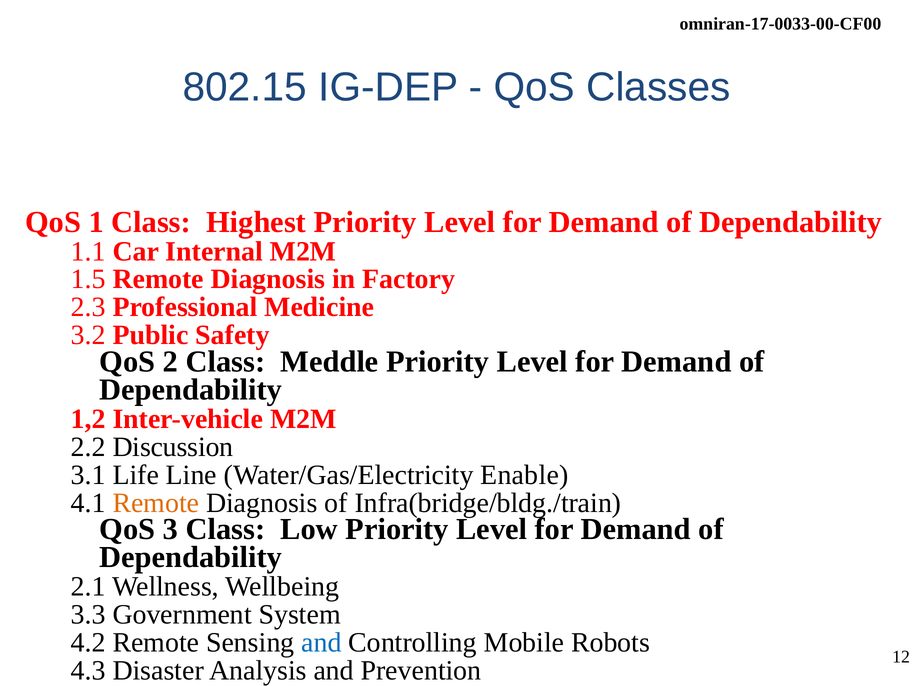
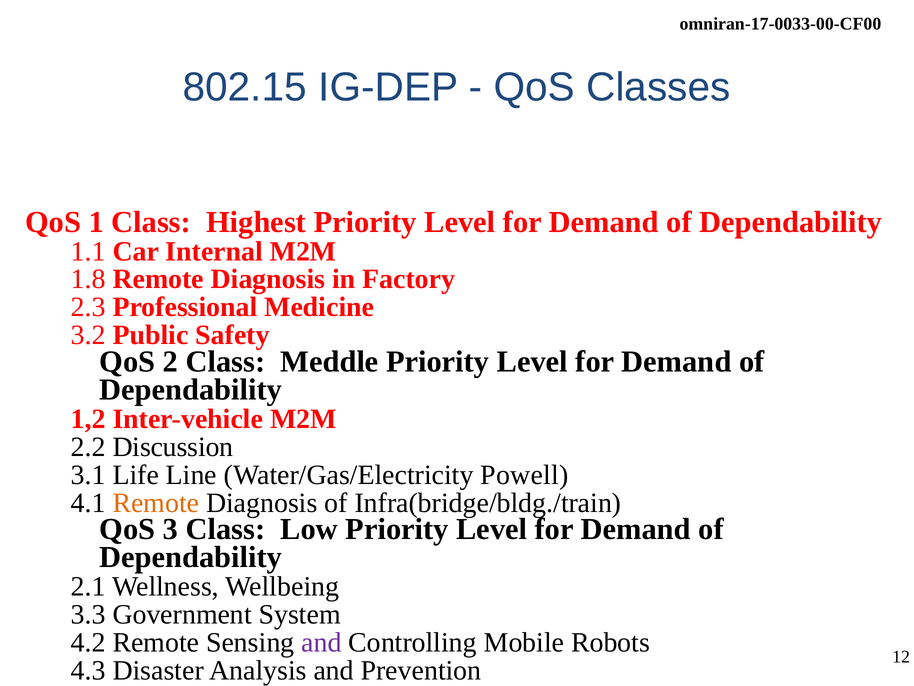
1.5: 1.5 -> 1.8
Enable: Enable -> Powell
and at (321, 642) colour: blue -> purple
